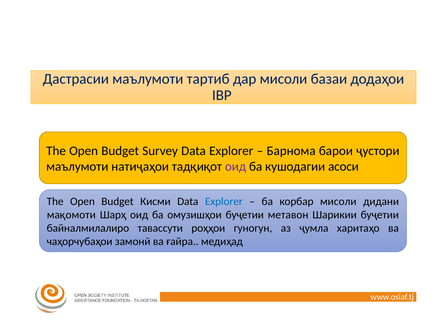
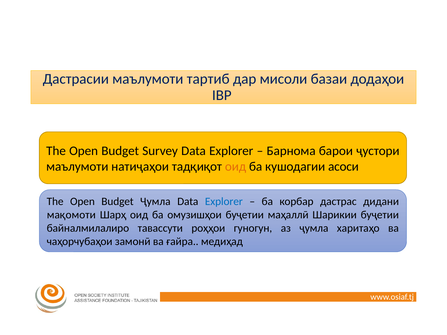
оид at (236, 167) colour: purple -> orange
Budget Кисми: Кисми -> Ҷумла
корбар мисоли: мисоли -> дастрас
метавон: метавон -> маҳаллӣ
